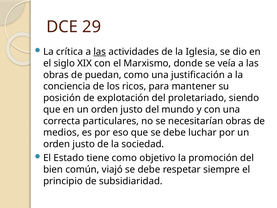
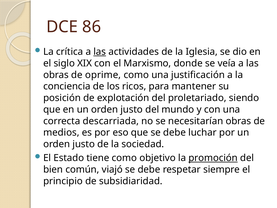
29: 29 -> 86
puedan: puedan -> oprime
particulares: particulares -> descarriada
promoción underline: none -> present
